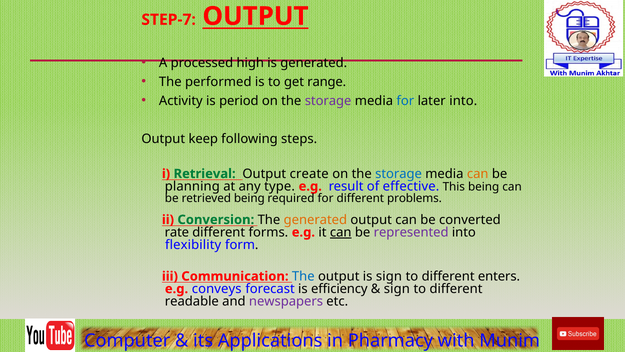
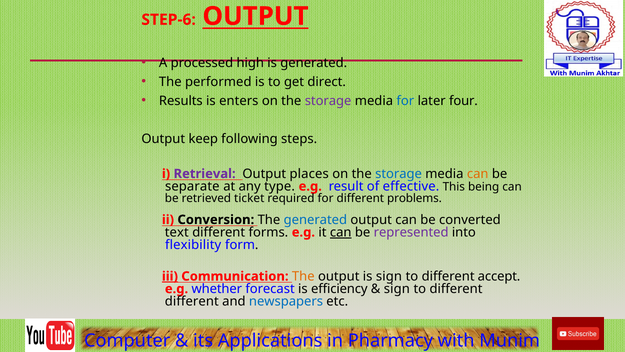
STEP-7: STEP-7 -> STEP-6
range: range -> direct
Activity: Activity -> Results
period: period -> enters
later into: into -> four
Retrieval colour: green -> purple
create: create -> places
planning: planning -> separate
retrieved being: being -> ticket
Conversion colour: green -> black
generated at (315, 219) colour: orange -> blue
rate: rate -> text
iii underline: none -> present
The at (303, 276) colour: blue -> orange
enters: enters -> accept
conveys: conveys -> whether
readable at (192, 301): readable -> different
newspapers colour: purple -> blue
